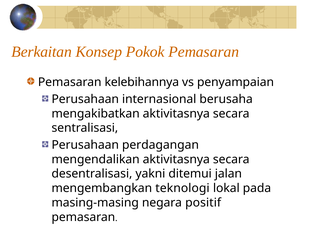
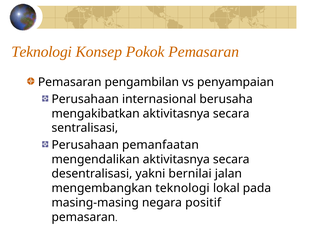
Berkaitan at (42, 52): Berkaitan -> Teknologi
kelebihannya: kelebihannya -> pengambilan
perdagangan: perdagangan -> pemanfaatan
ditemui: ditemui -> bernilai
